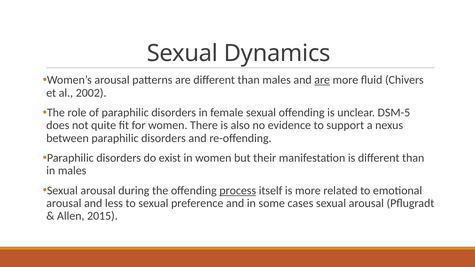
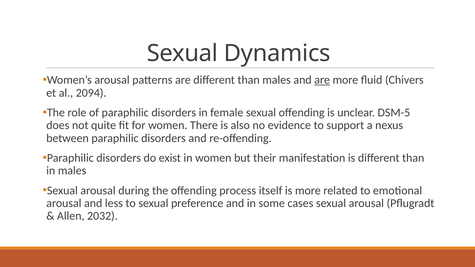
2002: 2002 -> 2094
process underline: present -> none
2015: 2015 -> 2032
